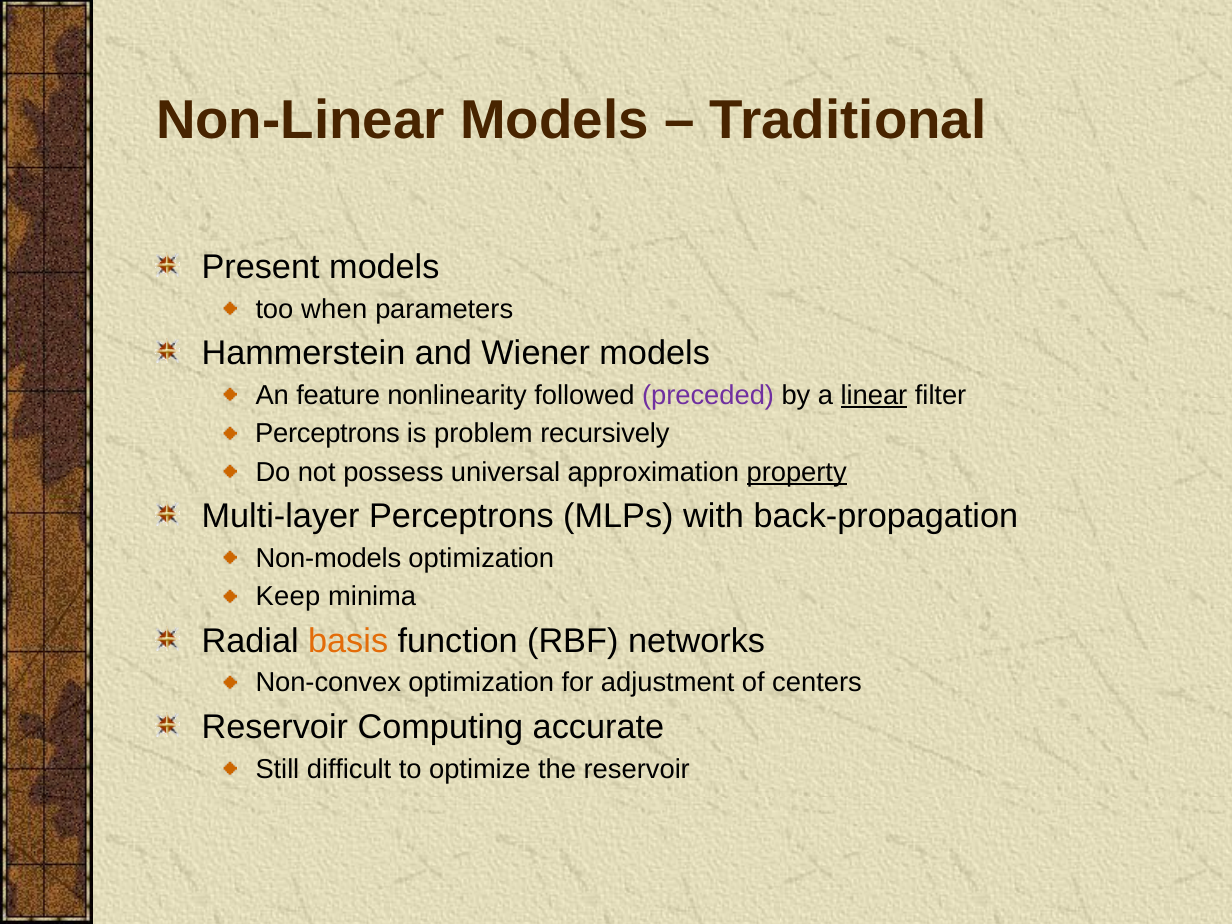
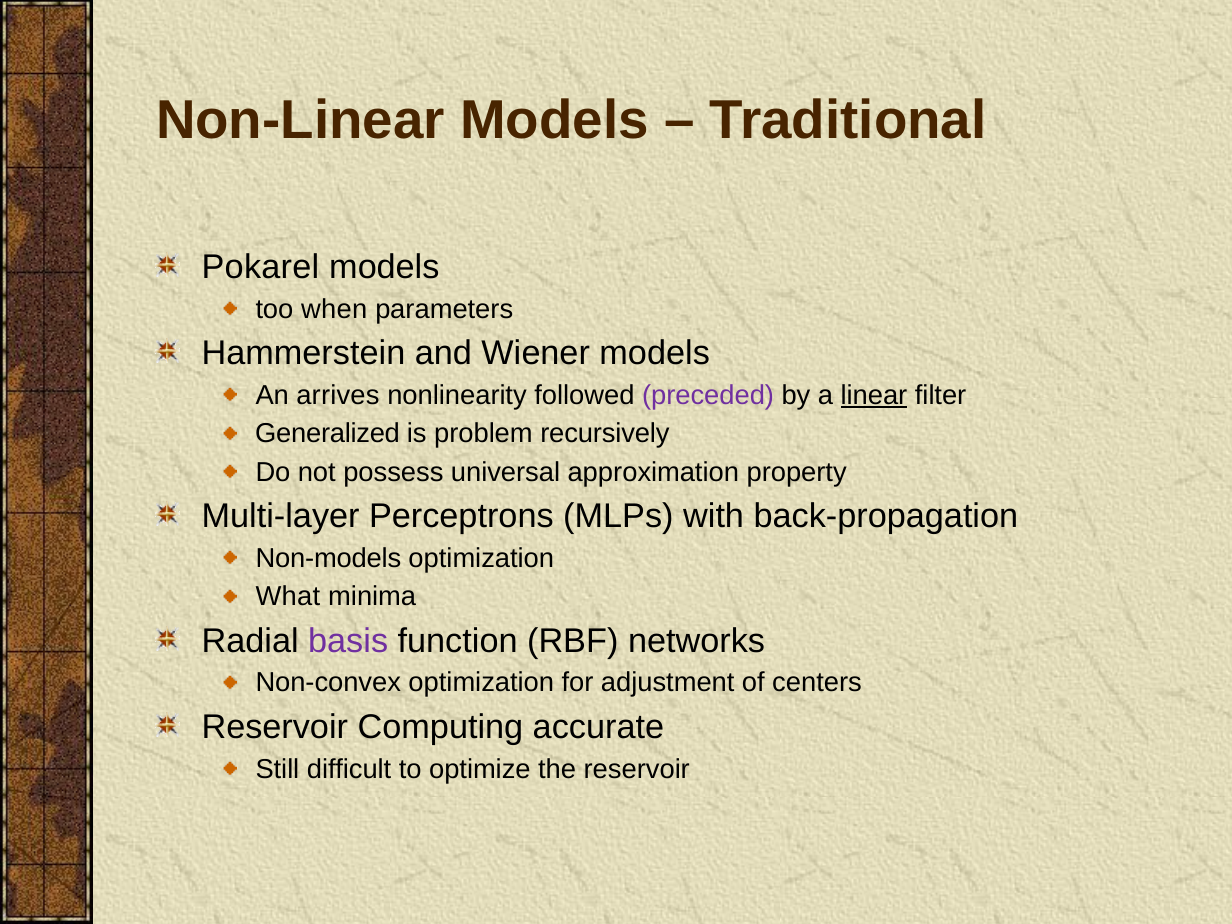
Present: Present -> Pokarel
feature: feature -> arrives
Perceptrons at (328, 434): Perceptrons -> Generalized
property underline: present -> none
Keep: Keep -> What
basis colour: orange -> purple
